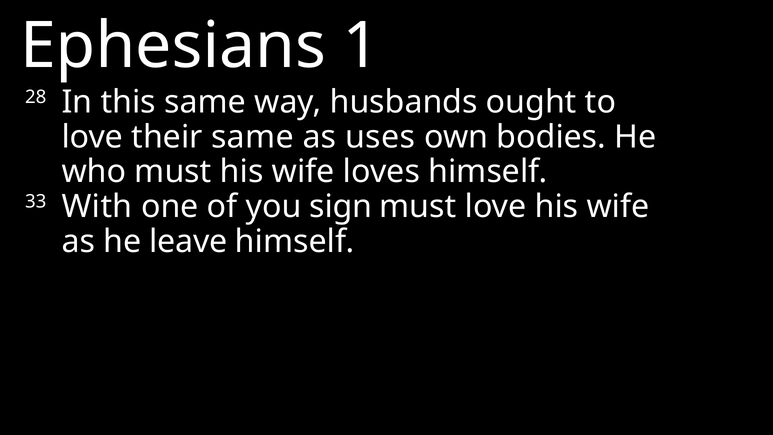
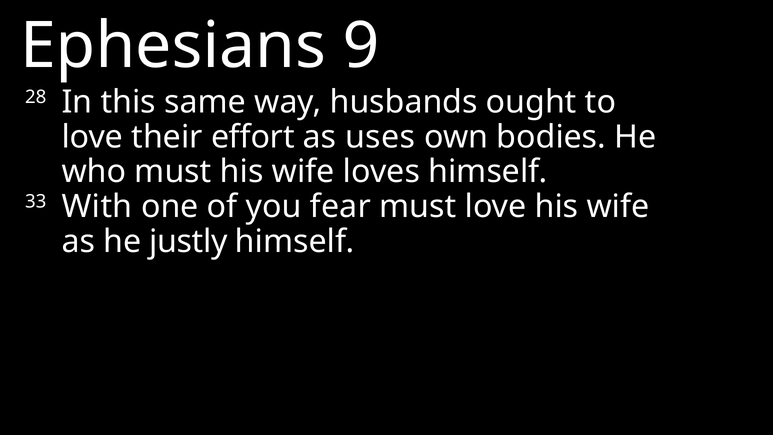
1: 1 -> 9
their same: same -> effort
sign: sign -> fear
leave: leave -> justly
